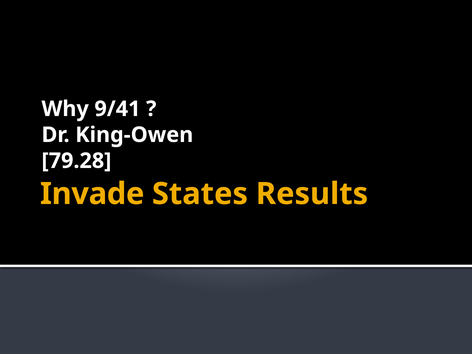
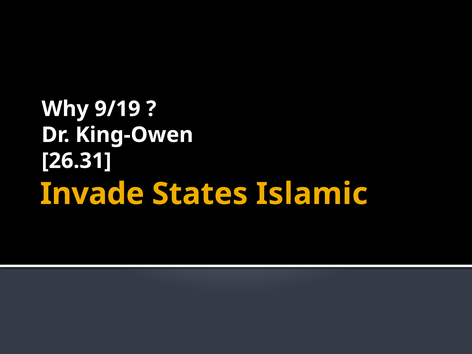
9/41: 9/41 -> 9/19
79.28: 79.28 -> 26.31
Results: Results -> Islamic
